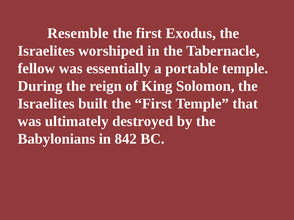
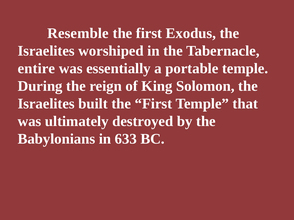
fellow: fellow -> entire
842: 842 -> 633
